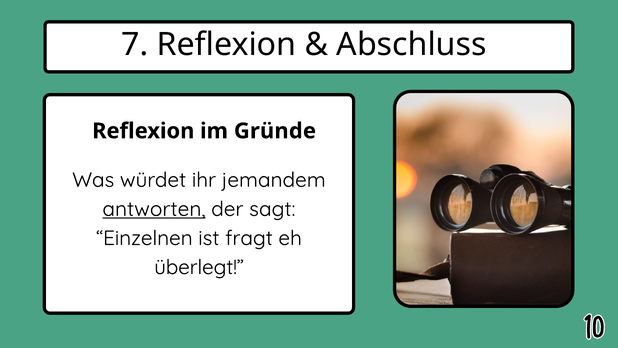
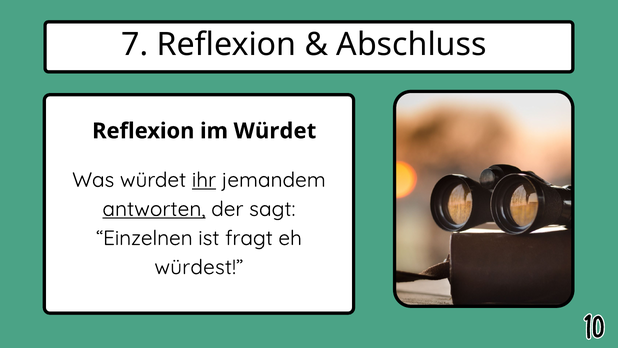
im Gründe: Gründe -> Würdet
ihr underline: none -> present
überlegt: überlegt -> würdest
